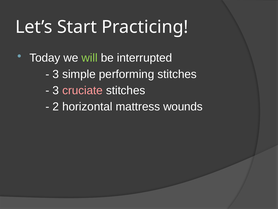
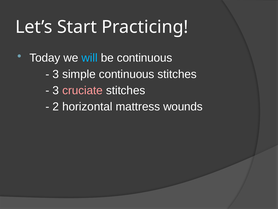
will colour: light green -> light blue
be interrupted: interrupted -> continuous
simple performing: performing -> continuous
